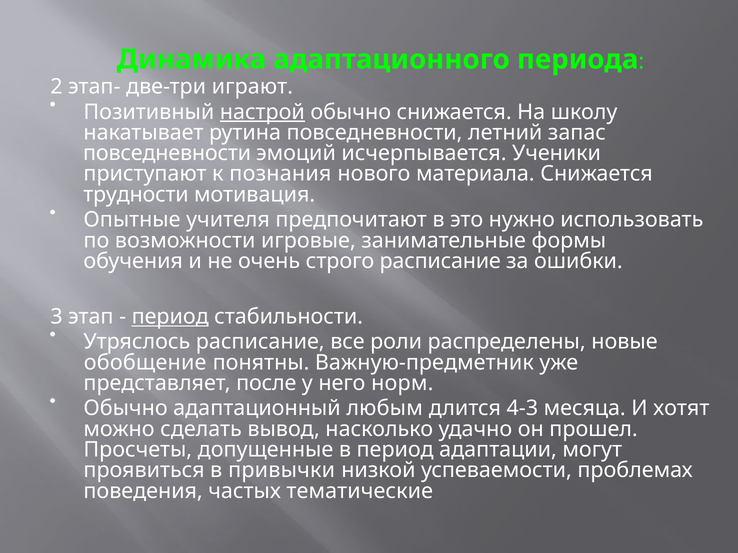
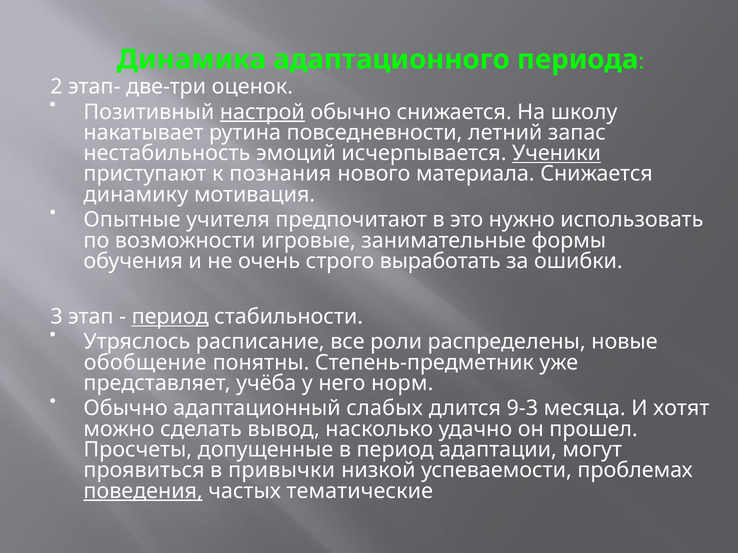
играют: играют -> оценок
повседневности at (167, 153): повседневности -> нестабильность
Ученики underline: none -> present
трудности: трудности -> динамику
строго расписание: расписание -> выработать
Важную-предметник: Важную-предметник -> Степень-предметник
после: после -> учёба
любым: любым -> слабых
4-3: 4-3 -> 9-3
поведения underline: none -> present
